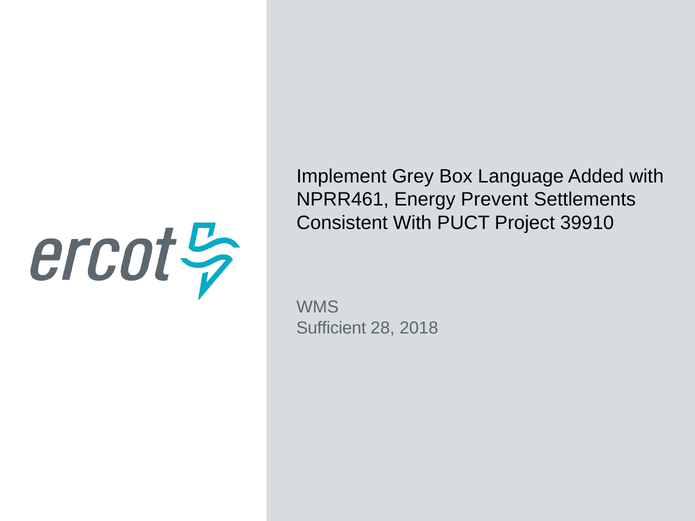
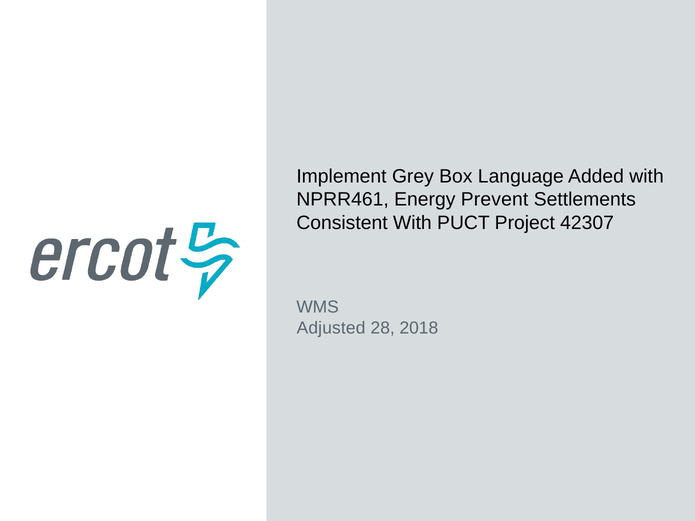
39910: 39910 -> 42307
Sufficient: Sufficient -> Adjusted
